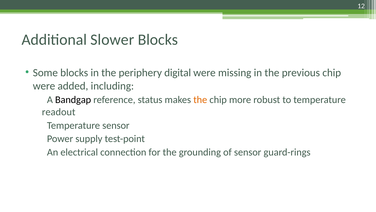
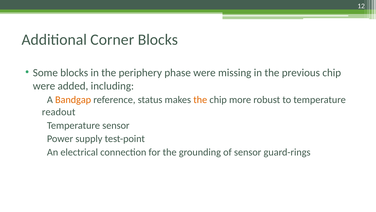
Slower: Slower -> Corner
digital: digital -> phase
Bandgap colour: black -> orange
